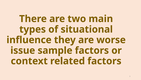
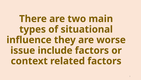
sample: sample -> include
